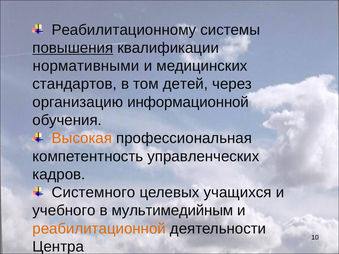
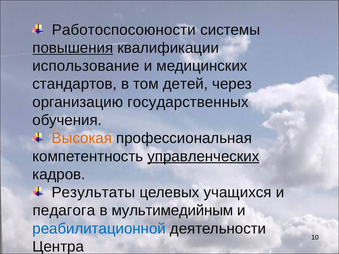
Реабилитационному: Реабилитационному -> Работоспосоюности
нормативными: нормативными -> использование
информационной: информационной -> государственных
управленческих underline: none -> present
Системного: Системного -> Результаты
учебного: учебного -> педагога
реабилитационной colour: orange -> blue
